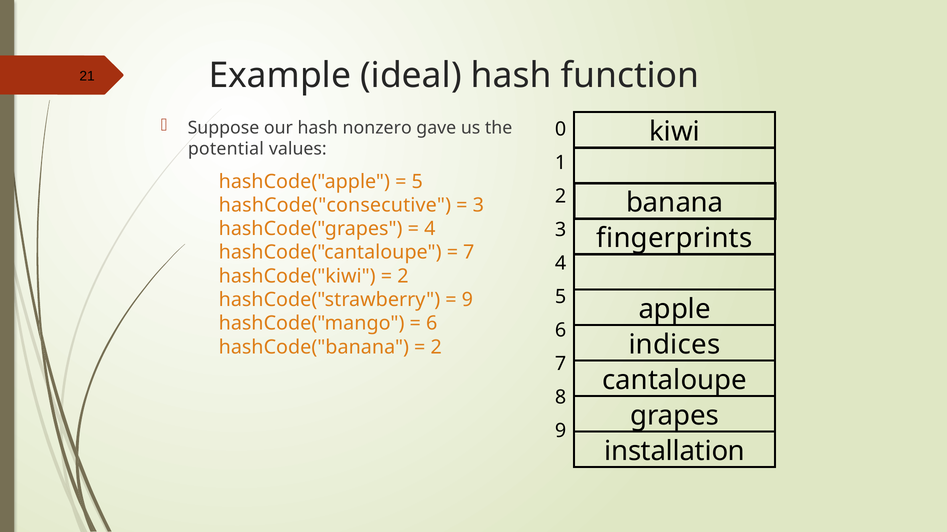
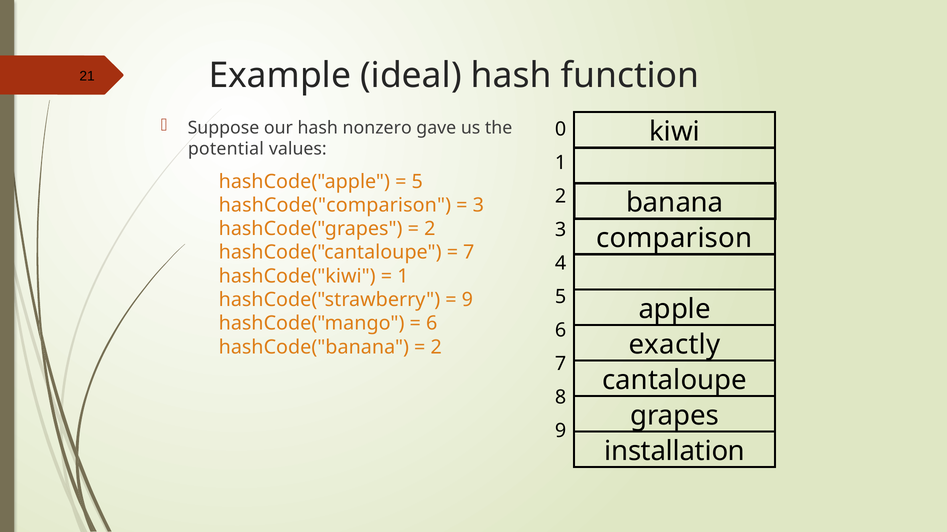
hashCode("consecutive: hashCode("consecutive -> hashCode("comparison
4 at (430, 229): 4 -> 2
fingerprints: fingerprints -> comparison
2 at (403, 276): 2 -> 1
indices: indices -> exactly
